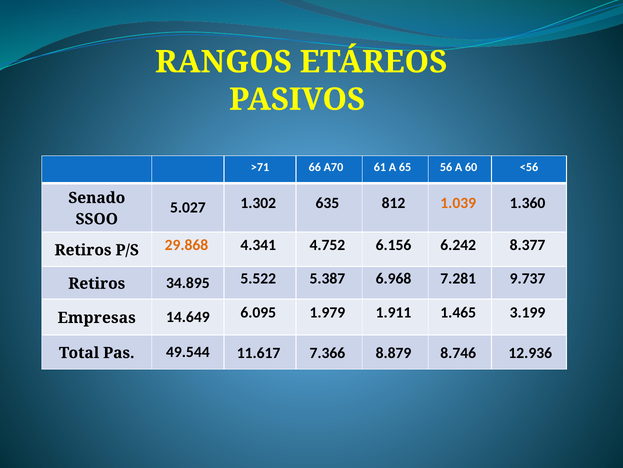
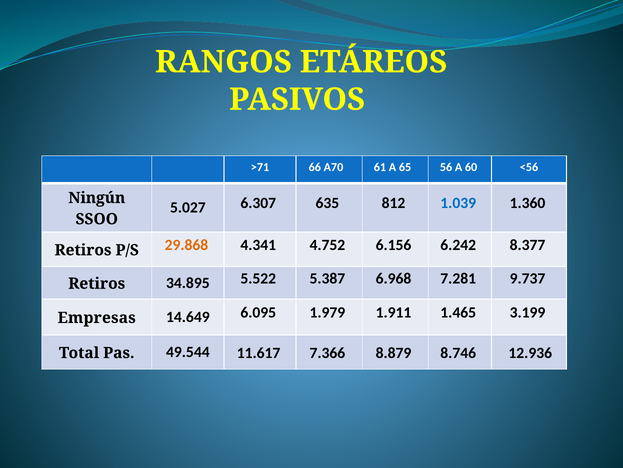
Senado: Senado -> Ningún
1.302: 1.302 -> 6.307
1.039 colour: orange -> blue
